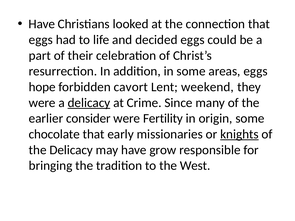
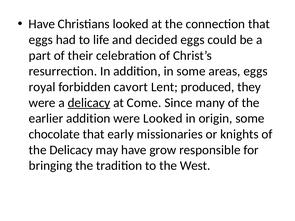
hope: hope -> royal
weekend: weekend -> produced
Crime: Crime -> Come
earlier consider: consider -> addition
were Fertility: Fertility -> Looked
knights underline: present -> none
